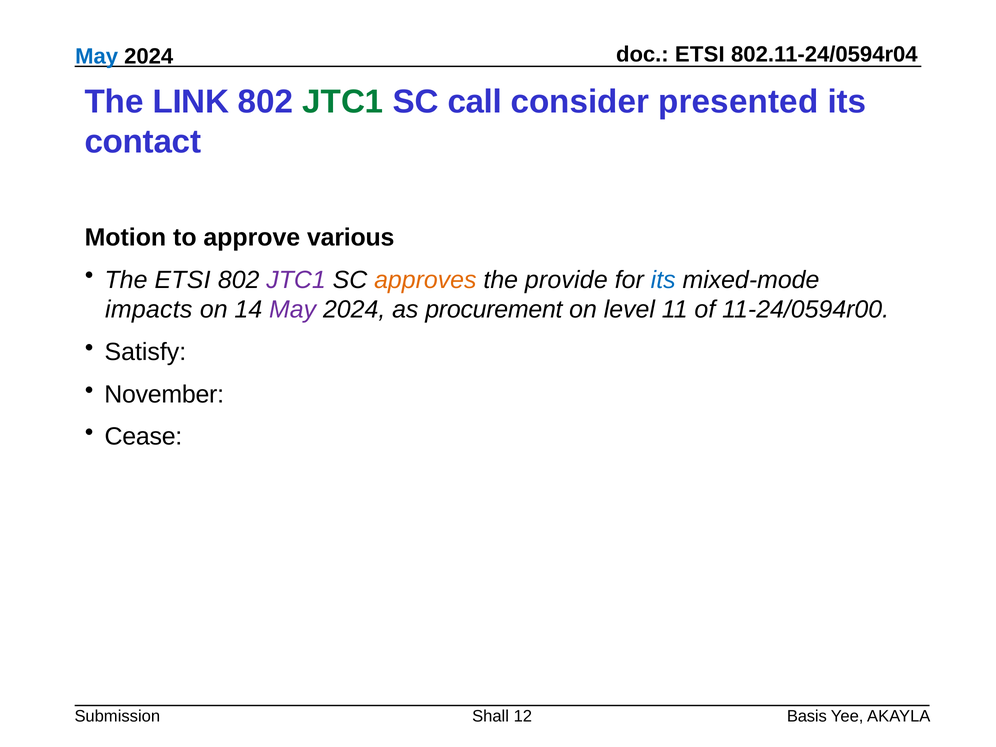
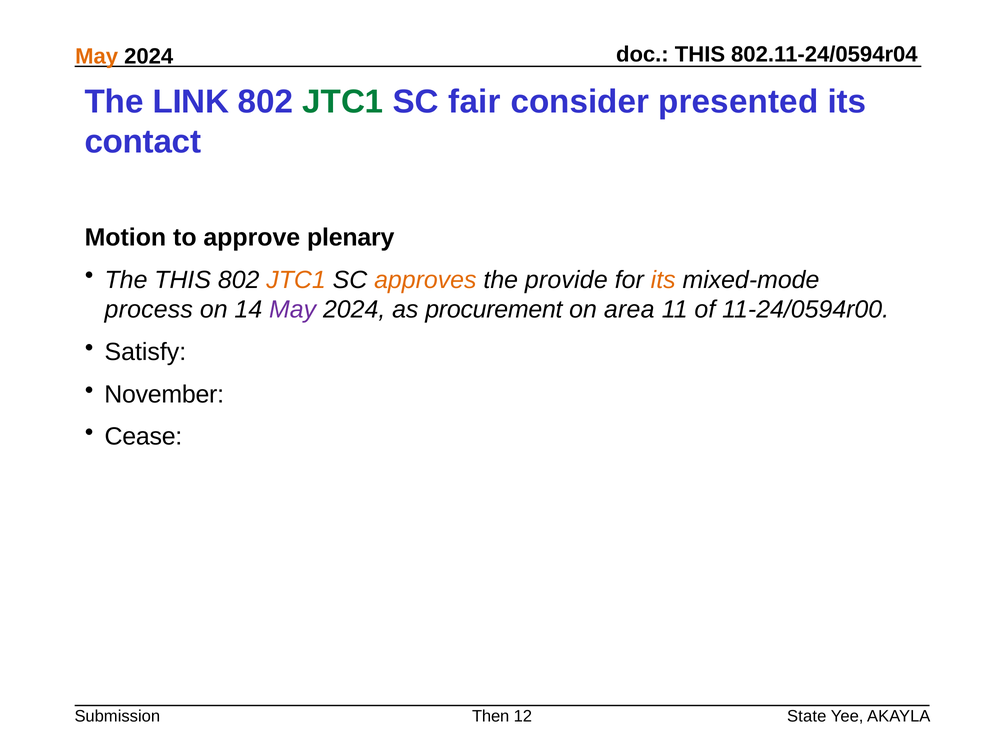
ETSI at (700, 55): ETSI -> THIS
May at (97, 57) colour: blue -> orange
call: call -> fair
various: various -> plenary
The ETSI: ETSI -> THIS
JTC1 at (296, 280) colour: purple -> orange
its at (663, 280) colour: blue -> orange
impacts: impacts -> process
level: level -> area
Shall: Shall -> Then
Basis: Basis -> State
